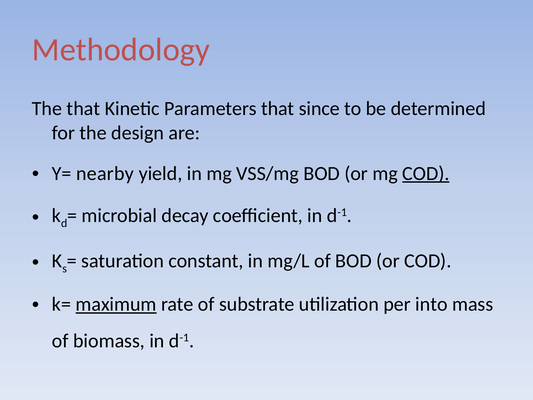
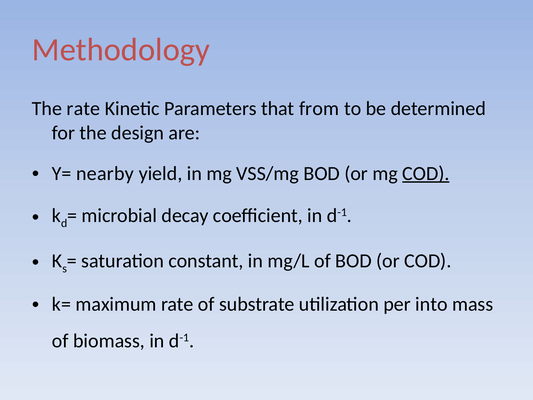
The that: that -> rate
since: since -> from
maximum underline: present -> none
